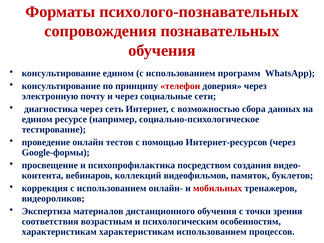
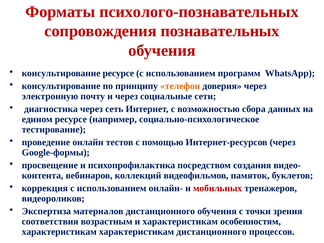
едином at (118, 73): едином -> ресурсе
телефон colour: red -> orange
и психологическим: психологическим -> характеристикам
характеристикам использованием: использованием -> дистанционного
